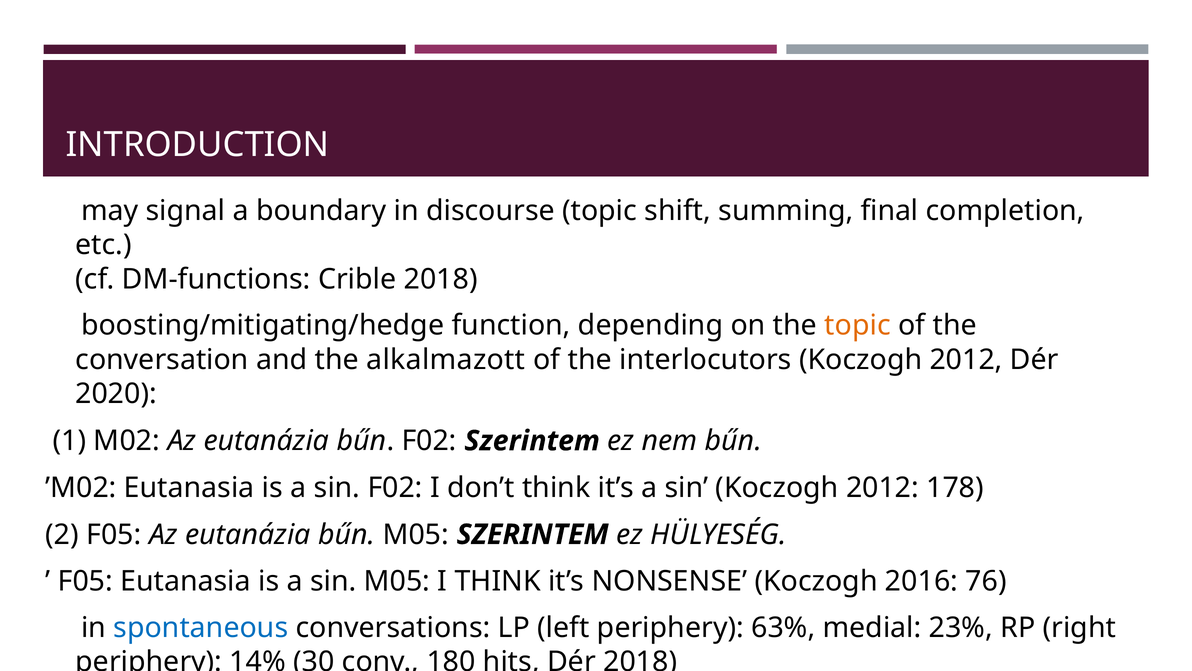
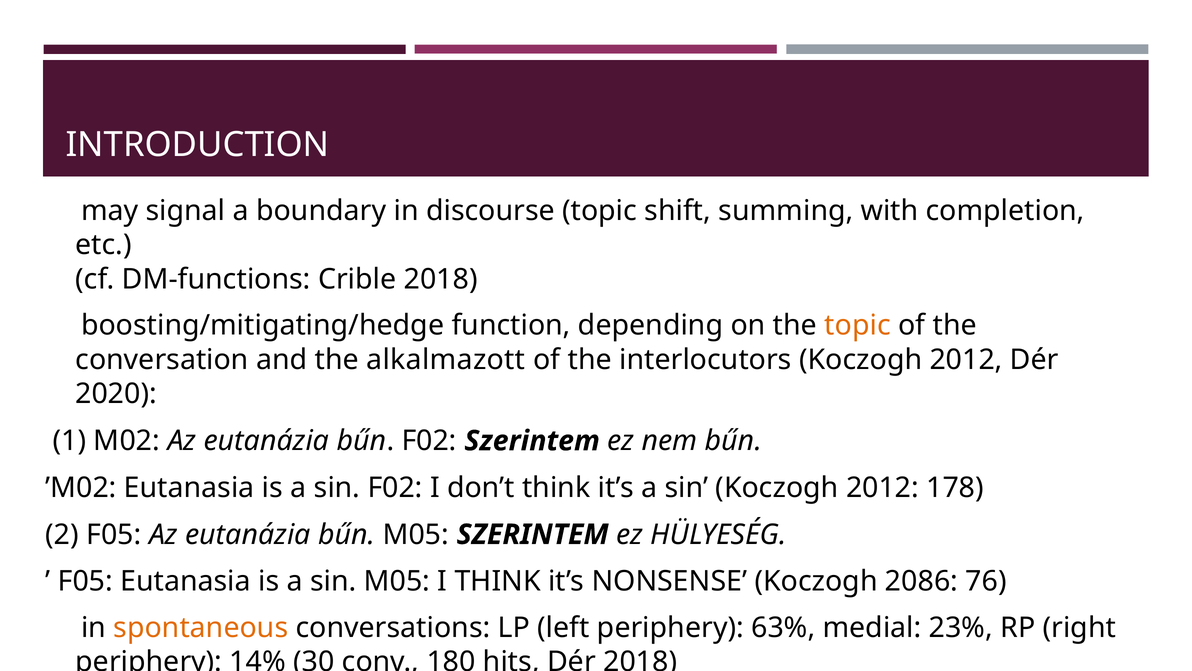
final: final -> with
2016: 2016 -> 2086
spontaneous colour: blue -> orange
